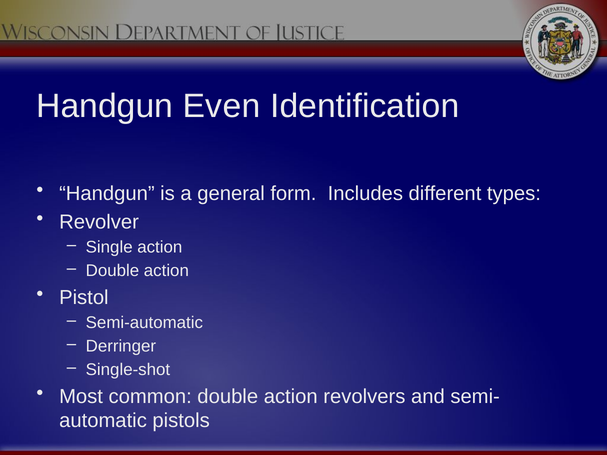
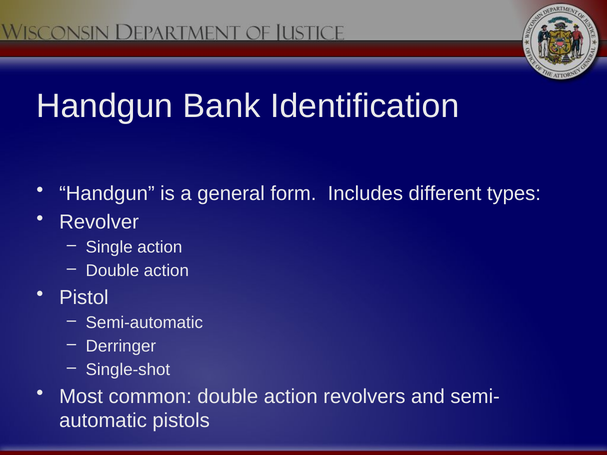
Even: Even -> Bank
